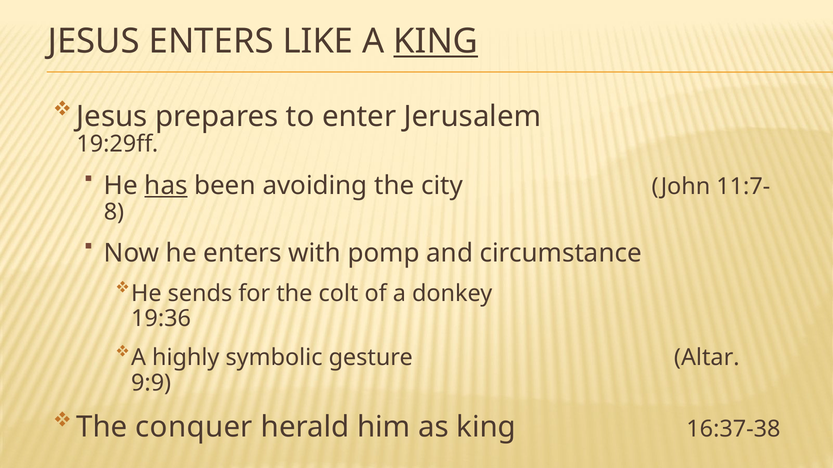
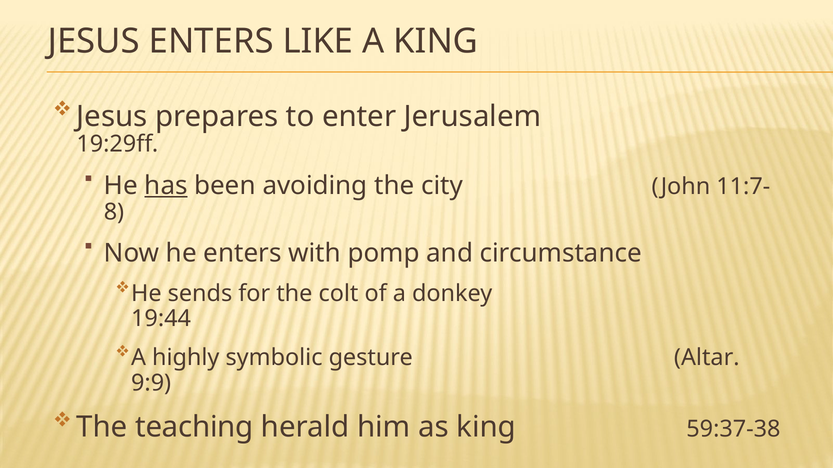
KING at (436, 41) underline: present -> none
19:36: 19:36 -> 19:44
conquer: conquer -> teaching
16:37-38: 16:37-38 -> 59:37-38
